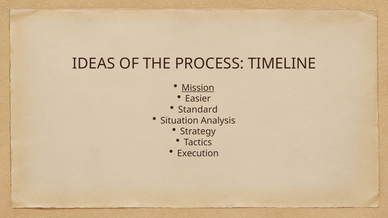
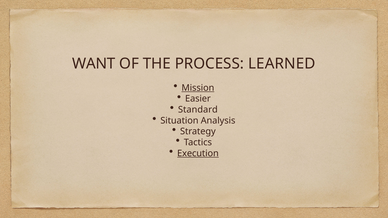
IDEAS: IDEAS -> WANT
TIMELINE: TIMELINE -> LEARNED
Execution underline: none -> present
